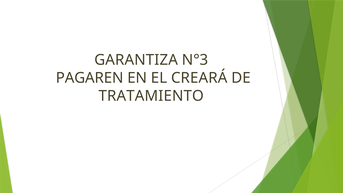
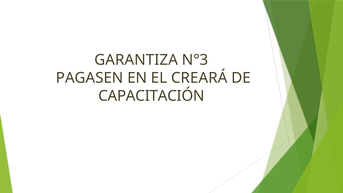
PAGAREN: PAGAREN -> PAGASEN
TRATAMIENTO: TRATAMIENTO -> CAPACITACIÓN
